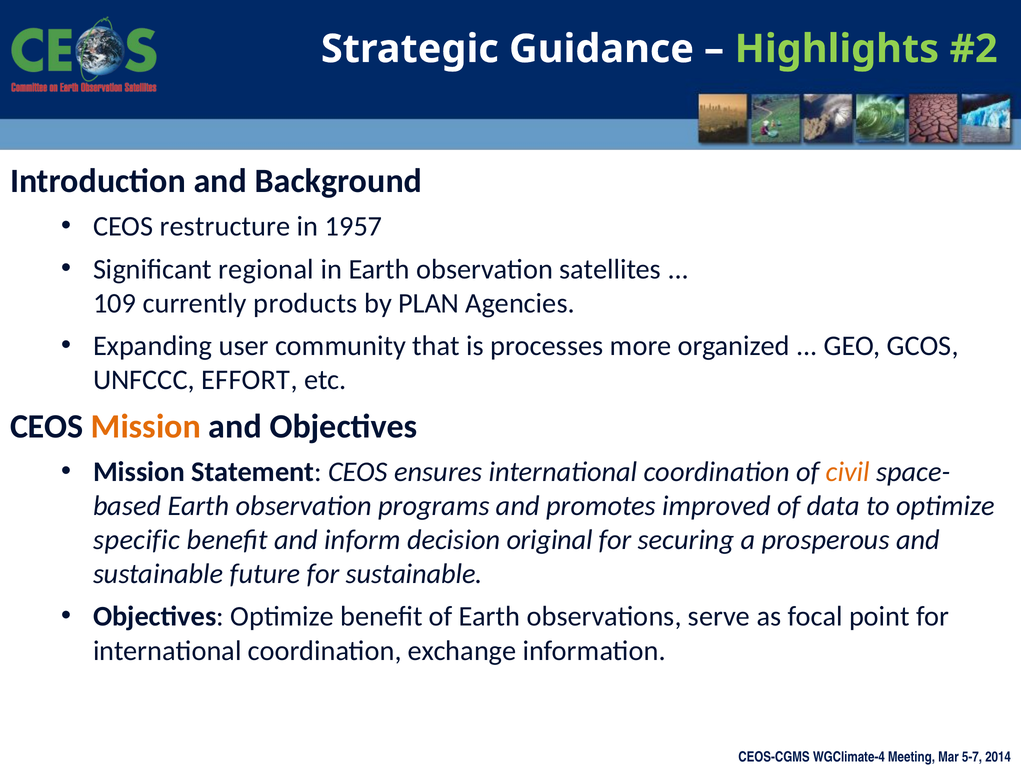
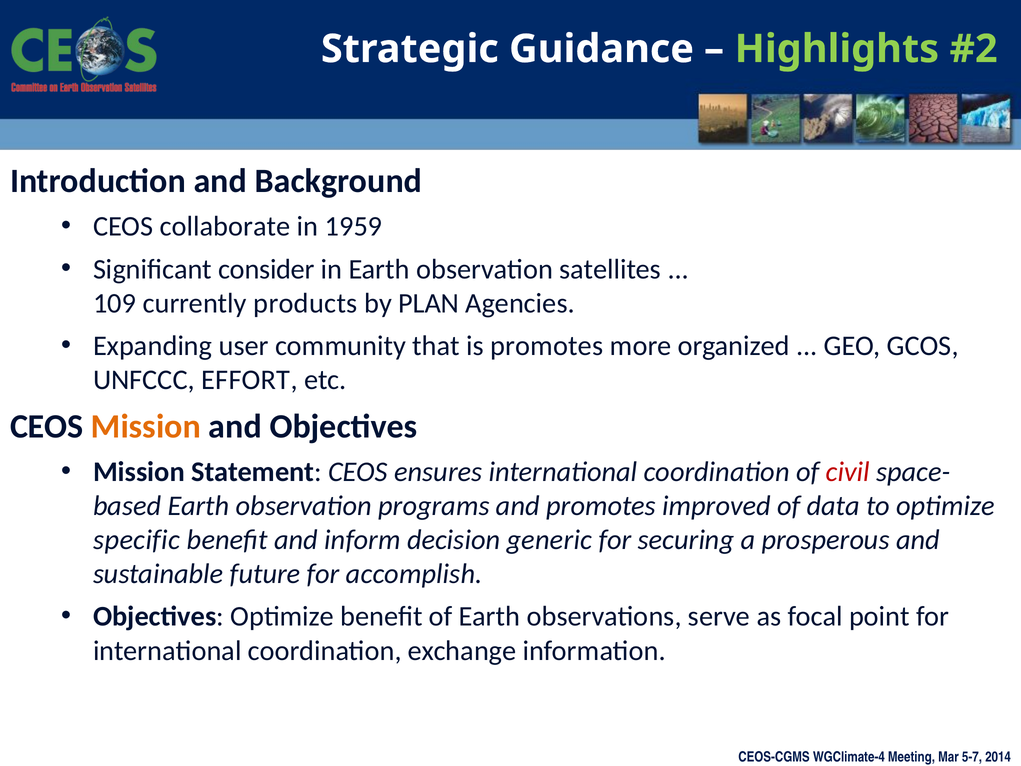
restructure: restructure -> collaborate
1957: 1957 -> 1959
regional: regional -> consider
is processes: processes -> promotes
civil colour: orange -> red
original: original -> generic
for sustainable: sustainable -> accomplish
